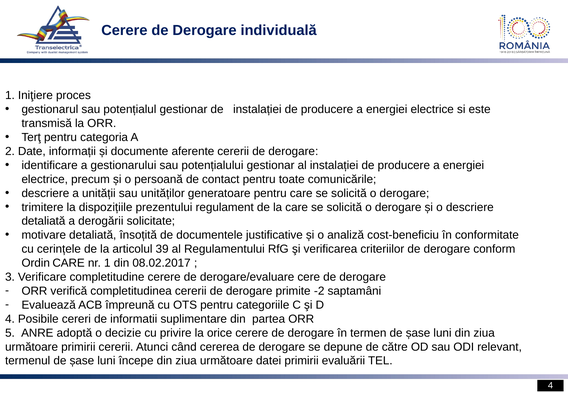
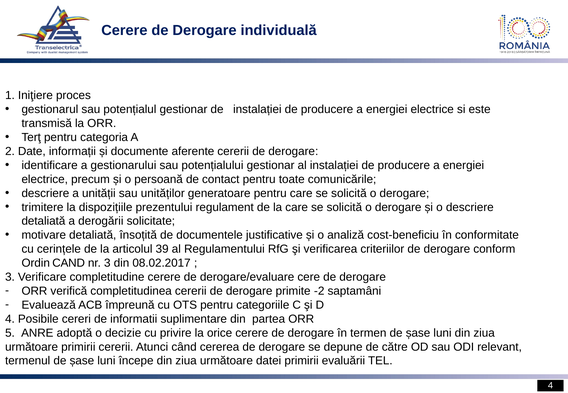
Ordin CARE: CARE -> CAND
nr 1: 1 -> 3
